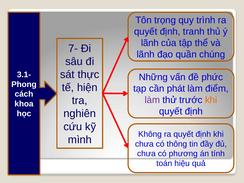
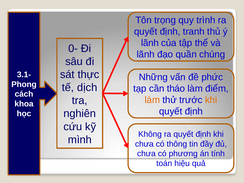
7-: 7- -> 0-
hiện: hiện -> dịch
phát: phát -> tháo
làm at (152, 100) colour: purple -> orange
